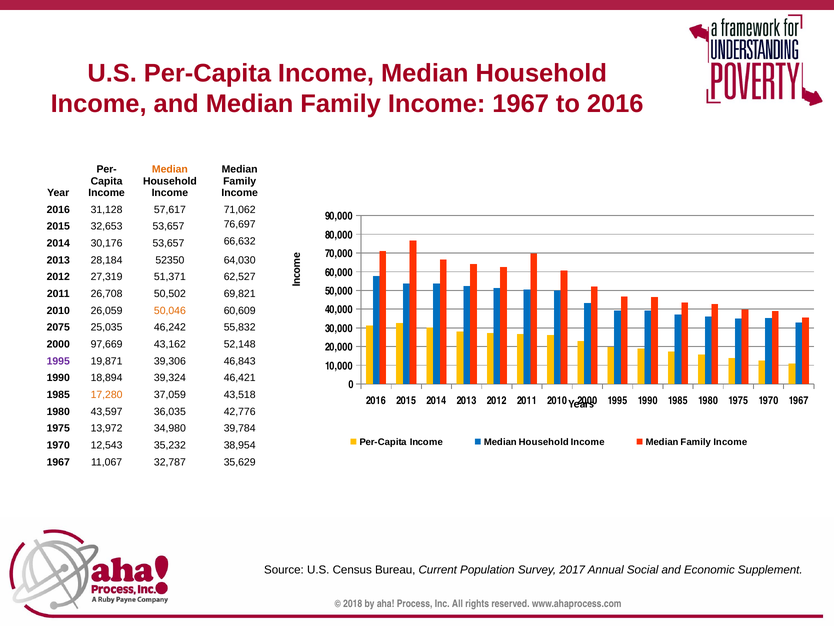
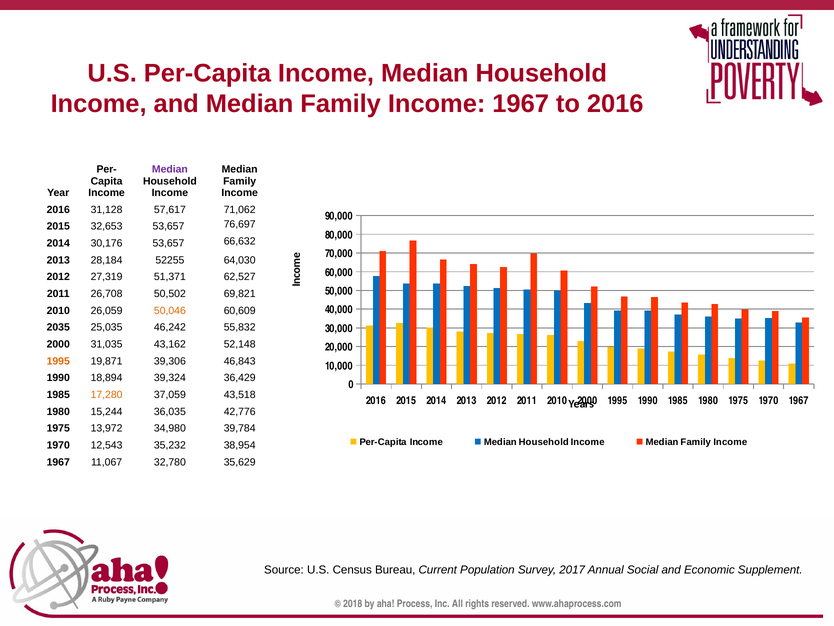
Median at (170, 169) colour: orange -> purple
52350: 52350 -> 52255
2075: 2075 -> 2035
97,669: 97,669 -> 31,035
1995 at (58, 361) colour: purple -> orange
46,421: 46,421 -> 36,429
43,597: 43,597 -> 15,244
32,787: 32,787 -> 32,780
